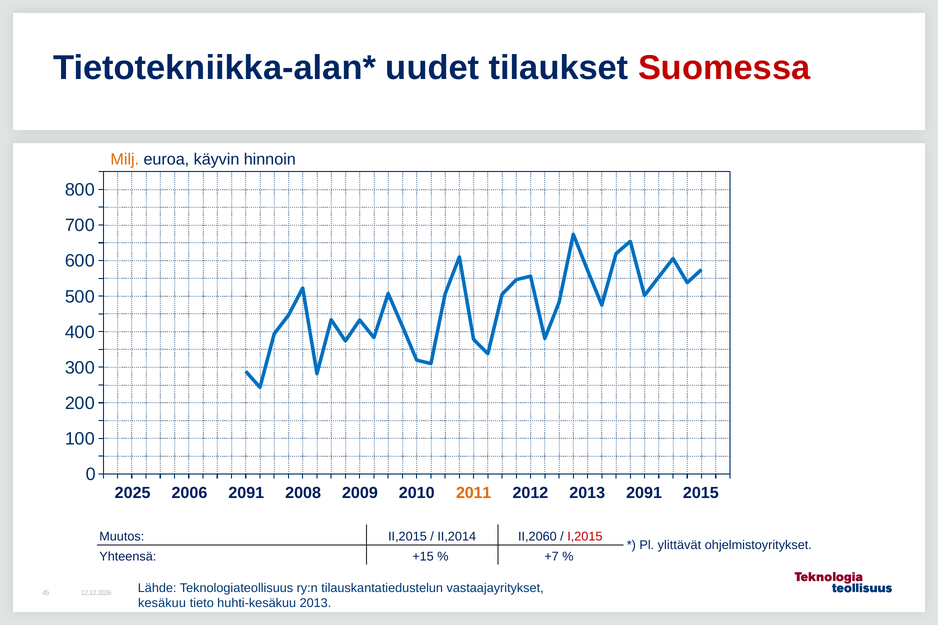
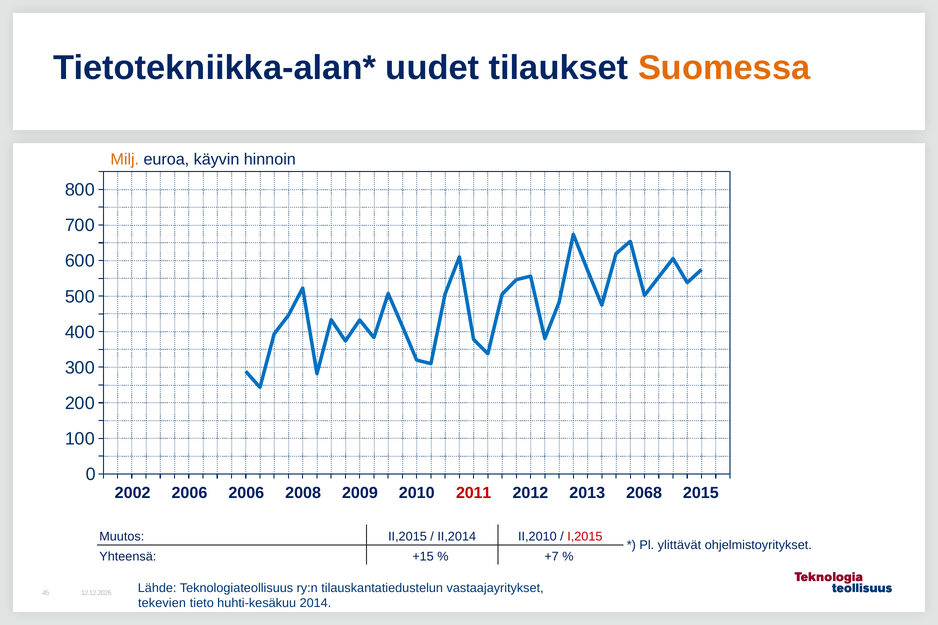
Suomessa colour: red -> orange
2025: 2025 -> 2002
2006 2091: 2091 -> 2006
2011 colour: orange -> red
2013 2091: 2091 -> 2068
II,2060: II,2060 -> II,2010
kesäkuu: kesäkuu -> tekevien
huhti-kesäkuu 2013: 2013 -> 2014
